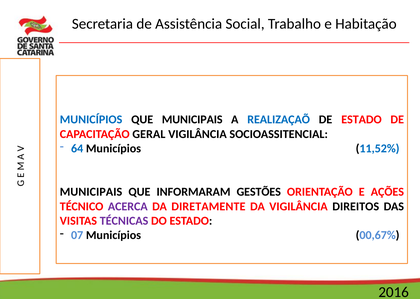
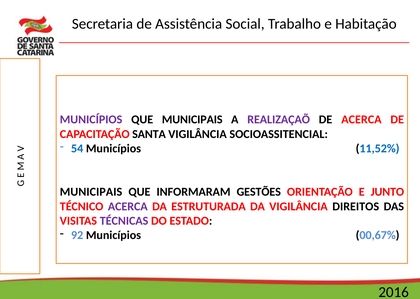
MUNICÍPIOS at (91, 120) colour: blue -> purple
REALIZAÇAÕ colour: blue -> purple
DE ESTADO: ESTADO -> ACERCA
GERAL: GERAL -> SANTA
64: 64 -> 54
AÇÕES: AÇÕES -> JUNTO
DIRETAMENTE: DIRETAMENTE -> ESTRUTURADA
07: 07 -> 92
